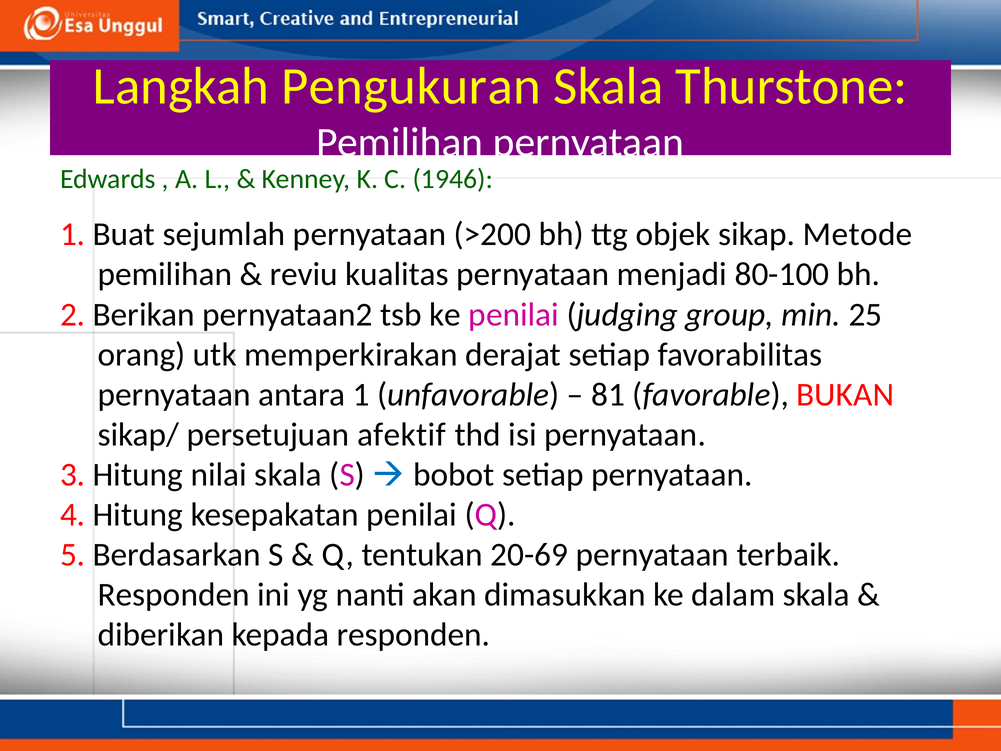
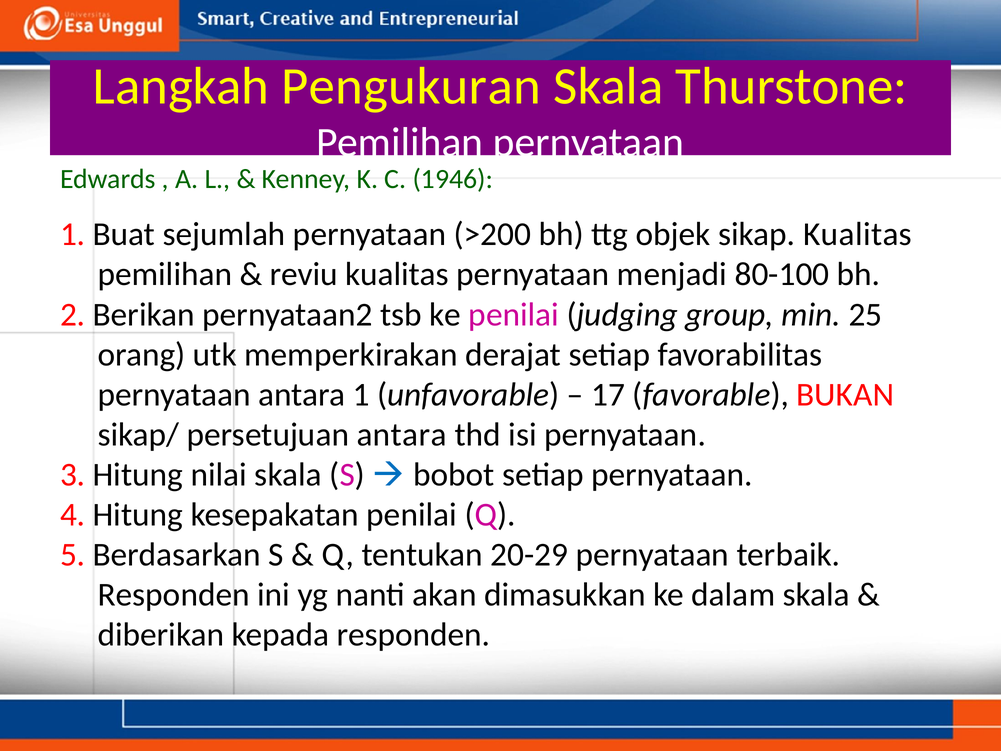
sikap Metode: Metode -> Kualitas
81: 81 -> 17
persetujuan afektif: afektif -> antara
20-69: 20-69 -> 20-29
